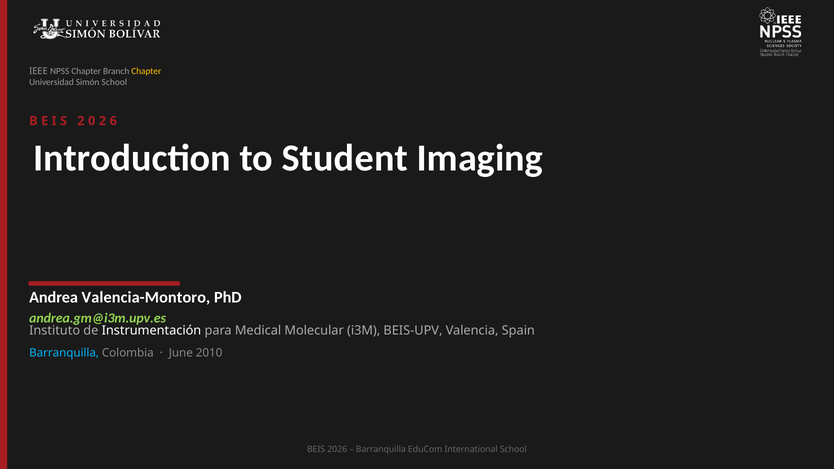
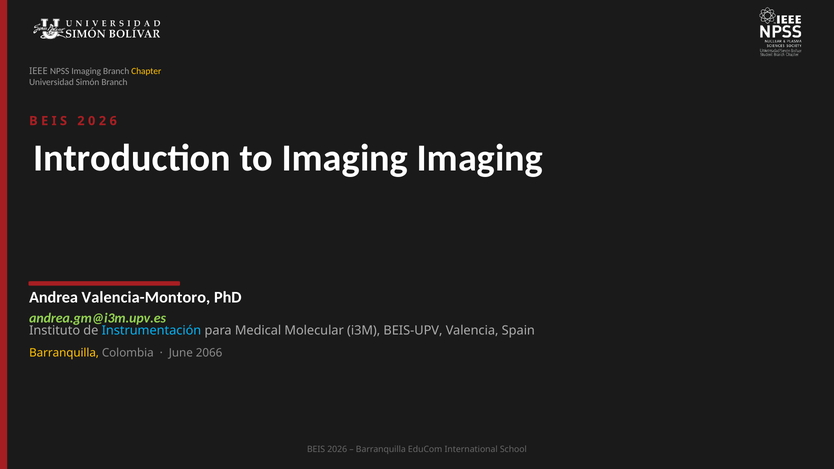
NPSS Chapter: Chapter -> Imaging
Simón School: School -> Branch
to Student: Student -> Imaging
Instrumentación colour: white -> light blue
Barranquilla at (64, 353) colour: light blue -> yellow
2010: 2010 -> 2066
